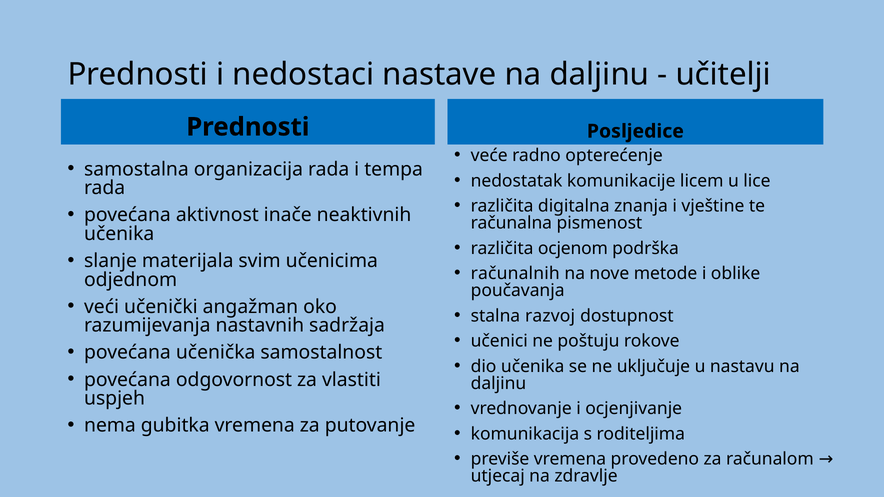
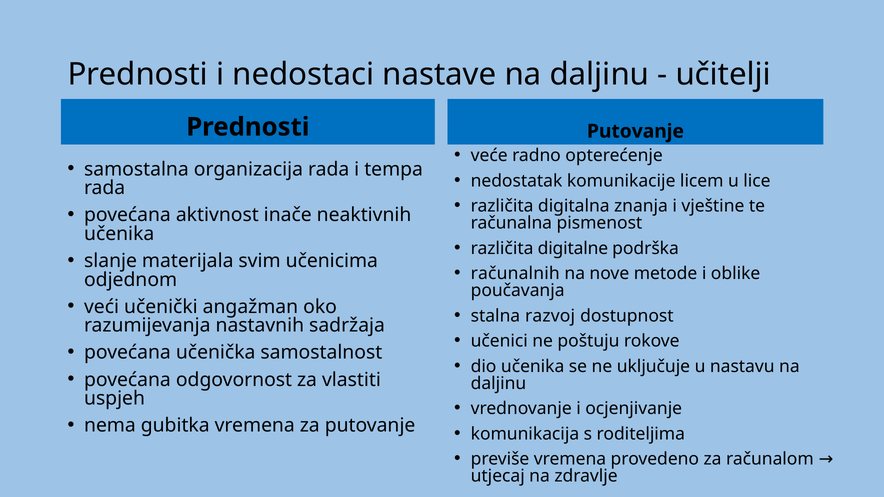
Posljedice at (635, 131): Posljedice -> Putovanje
ocjenom: ocjenom -> digitalne
